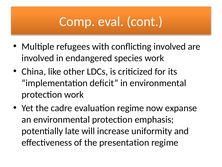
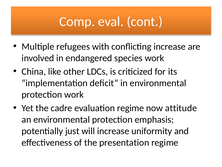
conflicting involved: involved -> increase
expanse: expanse -> attitude
late: late -> just
